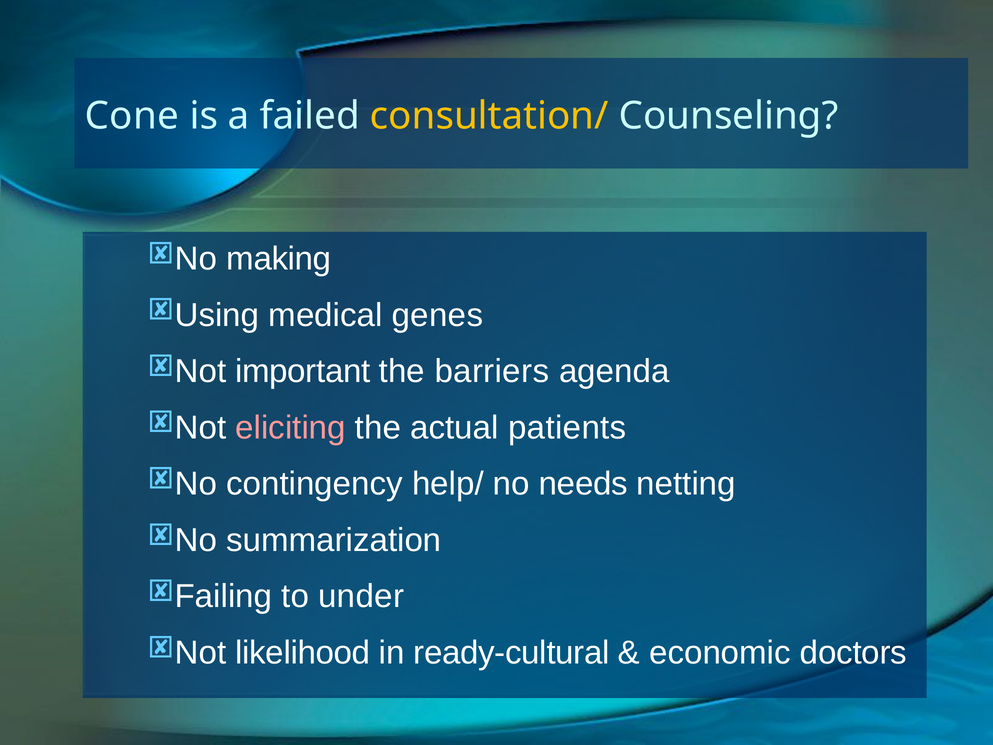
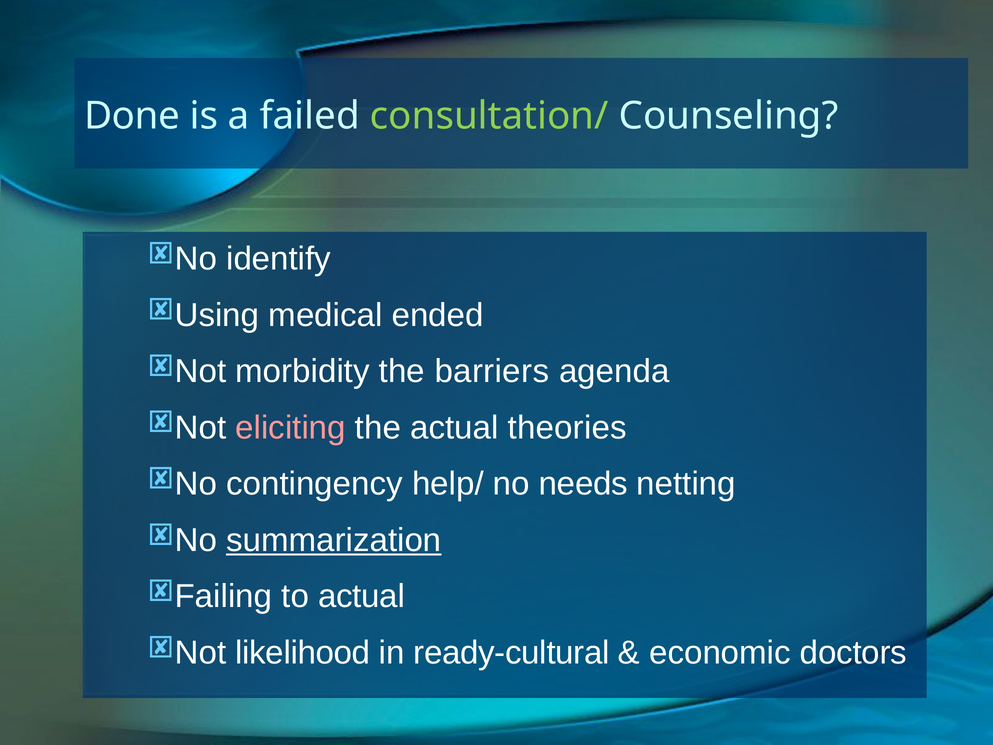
Cone: Cone -> Done
consultation/ colour: yellow -> light green
making: making -> identify
genes: genes -> ended
important: important -> morbidity
patients: patients -> theories
summarization underline: none -> present
to under: under -> actual
